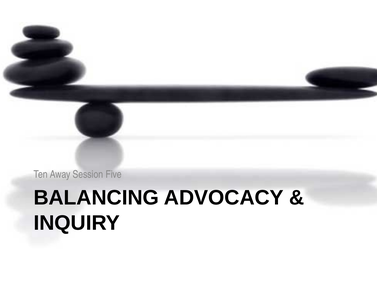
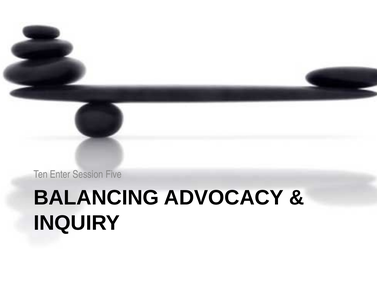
Away: Away -> Enter
